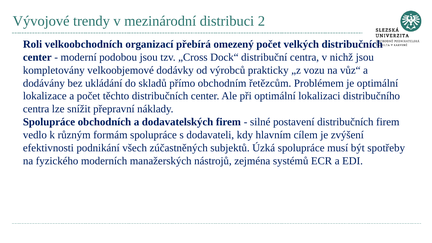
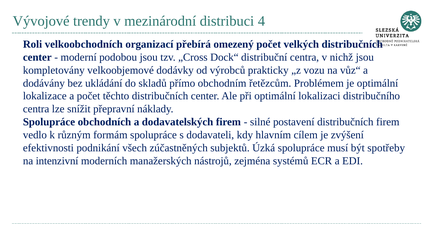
2: 2 -> 4
fyzického: fyzického -> intenzivní
